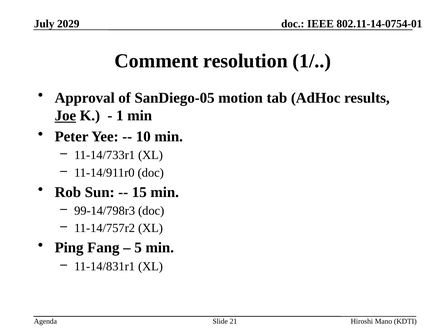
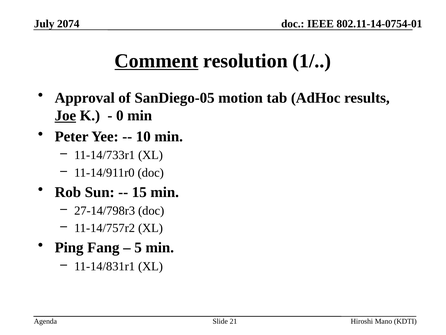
2029: 2029 -> 2074
Comment underline: none -> present
1: 1 -> 0
99-14/798r3: 99-14/798r3 -> 27-14/798r3
